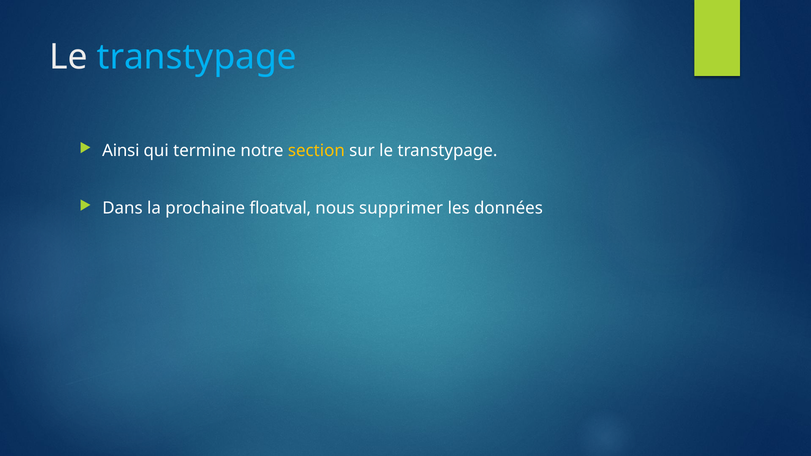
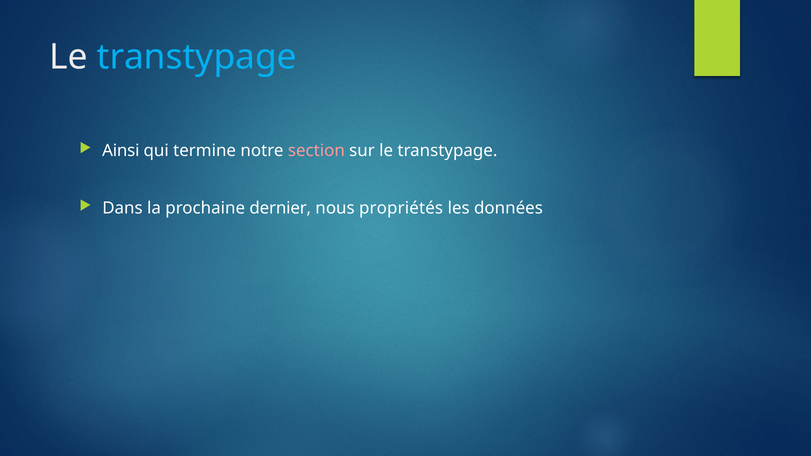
section colour: yellow -> pink
floatval: floatval -> dernier
supprimer: supprimer -> propriétés
